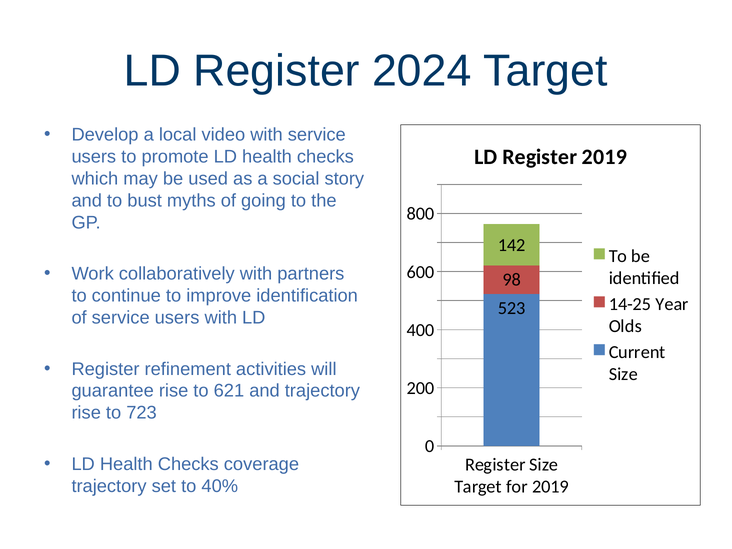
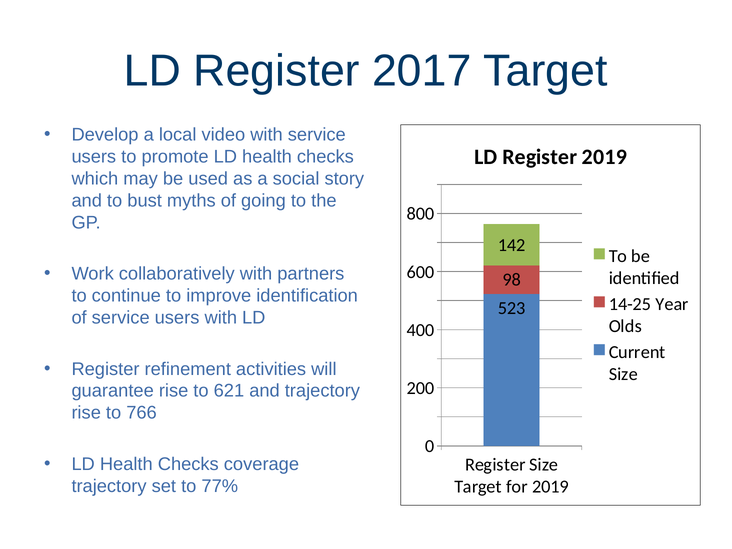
2024: 2024 -> 2017
723: 723 -> 766
40%: 40% -> 77%
